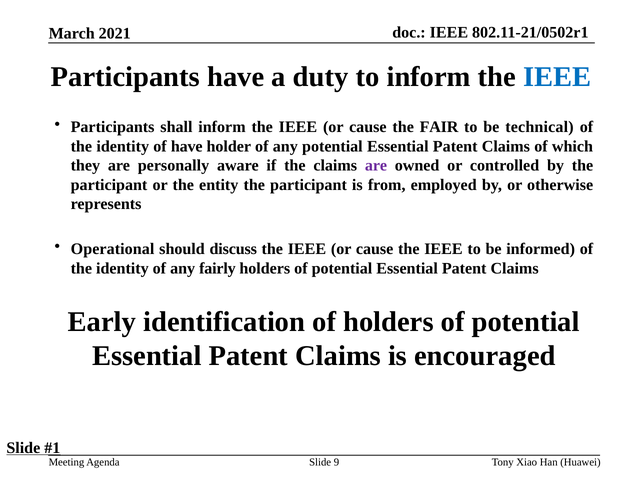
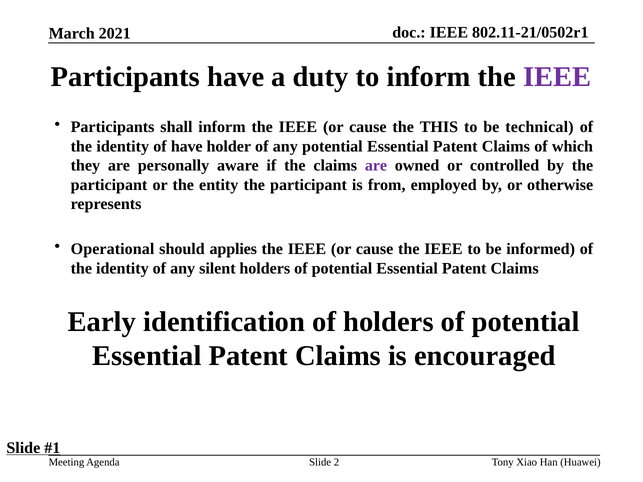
IEEE at (557, 77) colour: blue -> purple
FAIR: FAIR -> THIS
discuss: discuss -> applies
fairly: fairly -> silent
9: 9 -> 2
